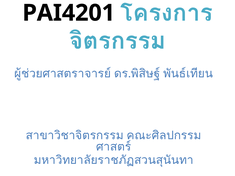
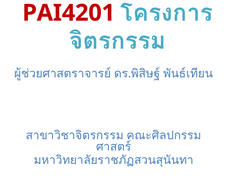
PAI4201 colour: black -> red
